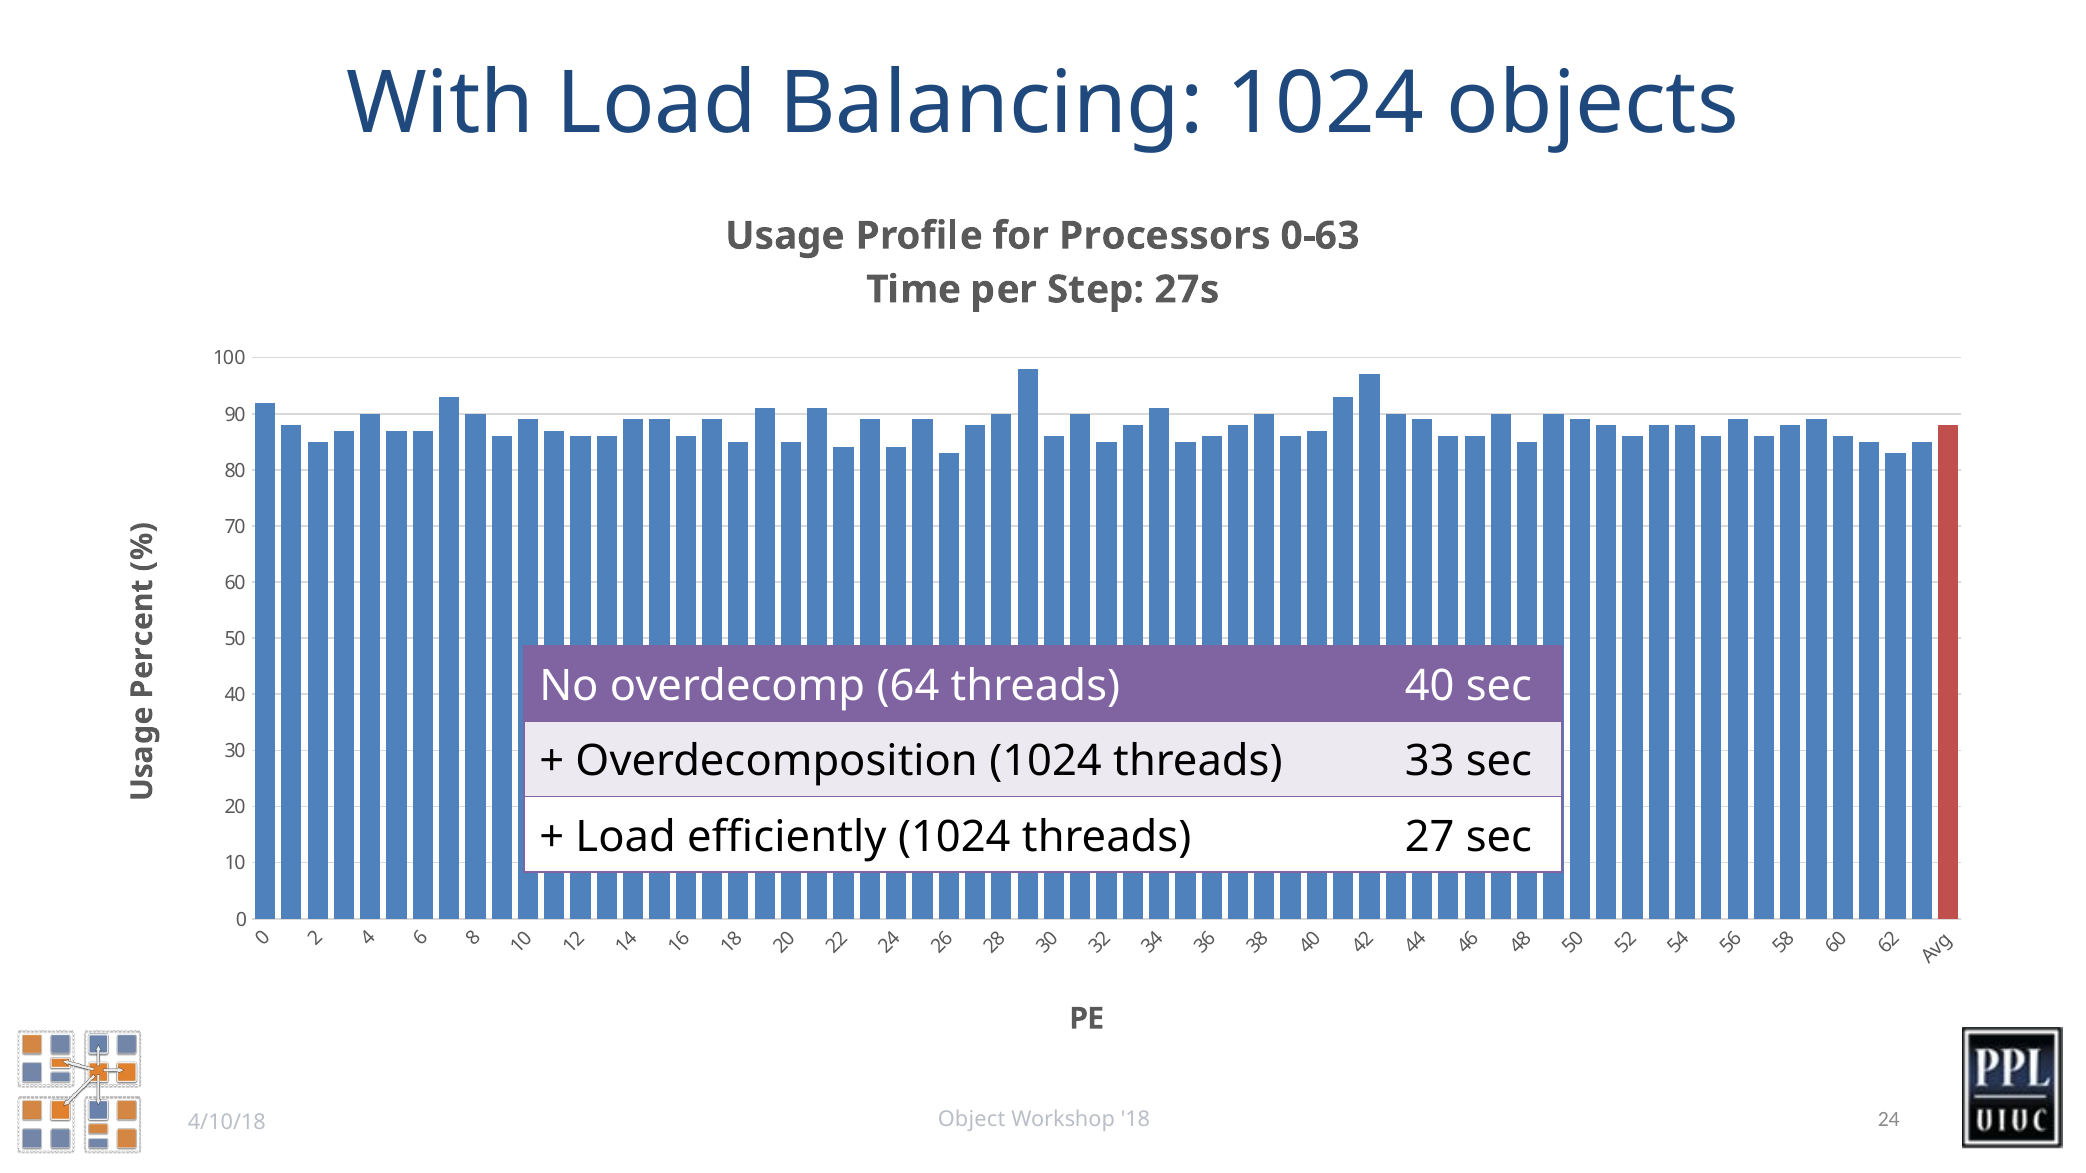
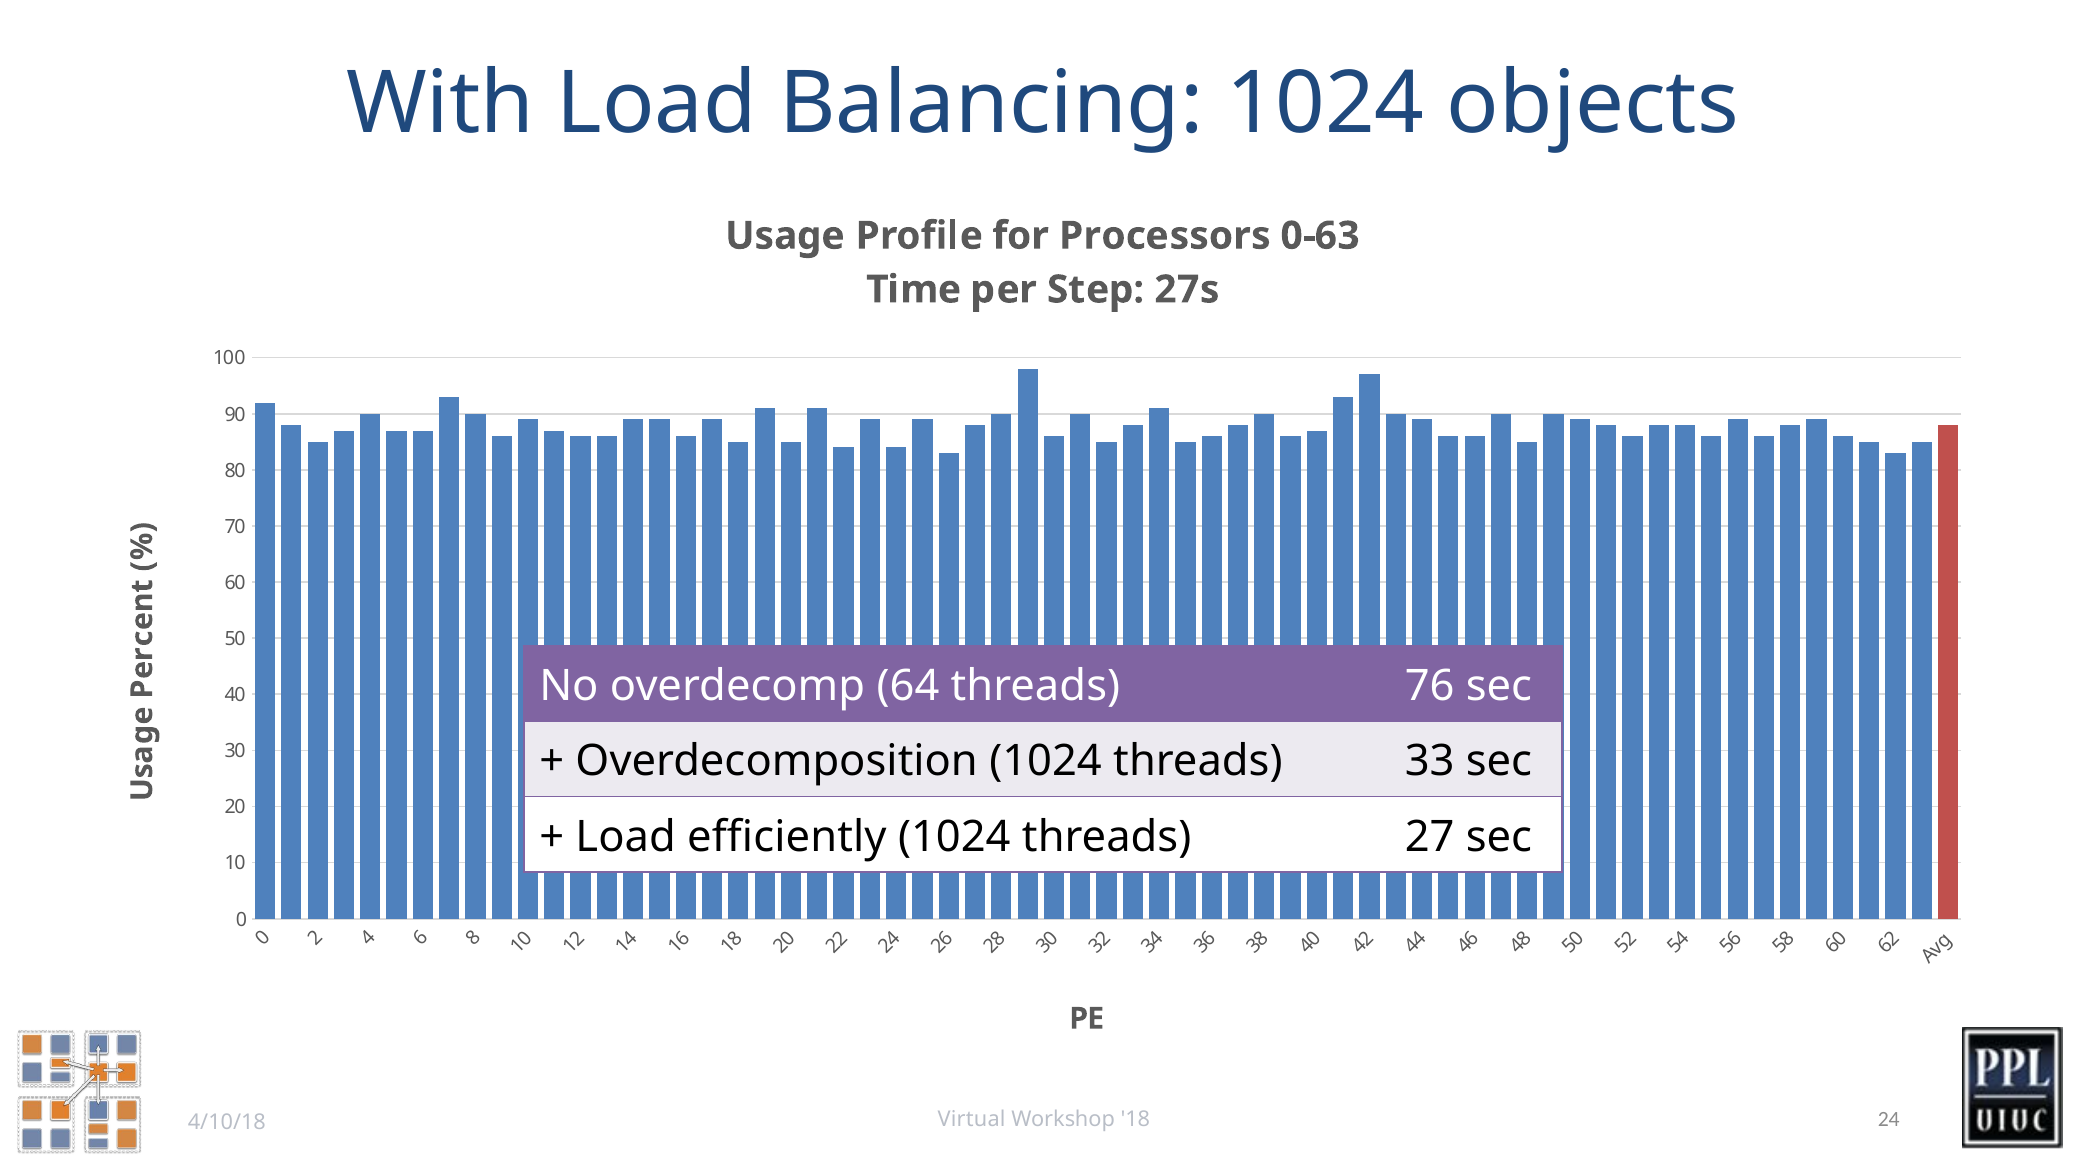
threads 40: 40 -> 76
Object: Object -> Virtual
